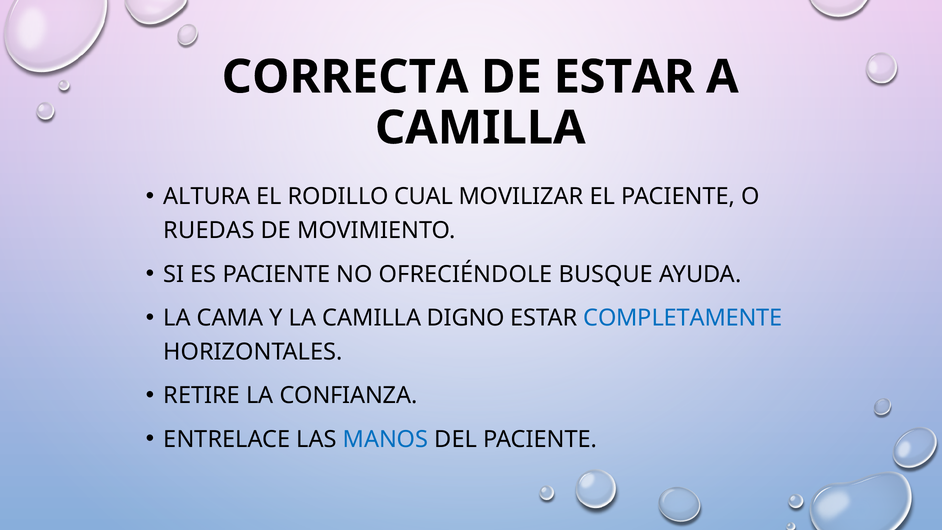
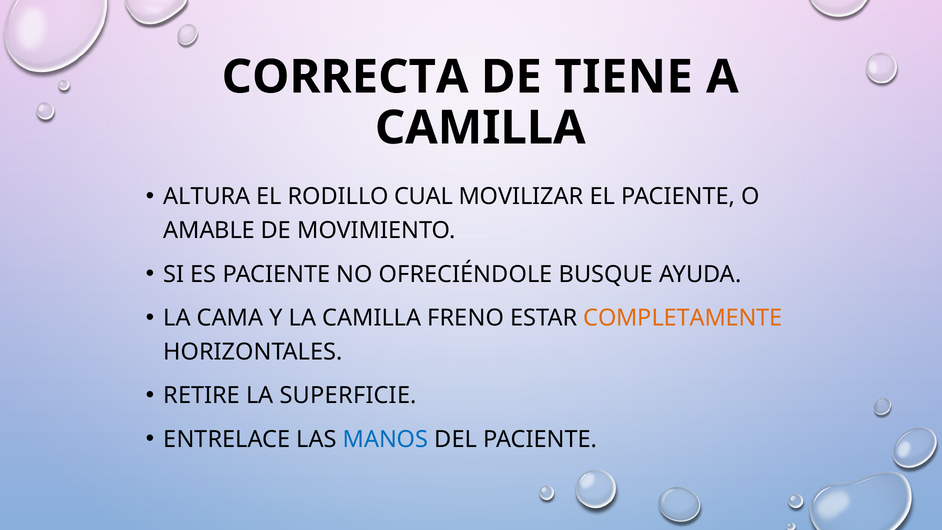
DE ESTAR: ESTAR -> TIENE
RUEDAS: RUEDAS -> AMABLE
DIGNO: DIGNO -> FRENO
COMPLETAMENTE colour: blue -> orange
CONFIANZA: CONFIANZA -> SUPERFICIE
